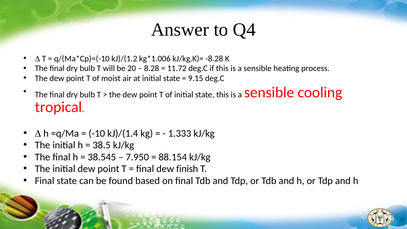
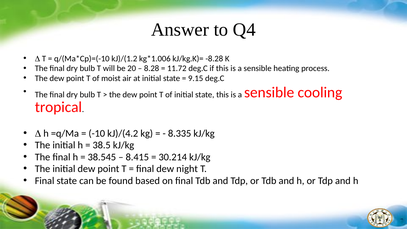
kJ)/(1.4: kJ)/(1.4 -> kJ)/(4.2
1.333: 1.333 -> 8.335
7.950: 7.950 -> 8.415
88.154: 88.154 -> 30.214
finish: finish -> night
